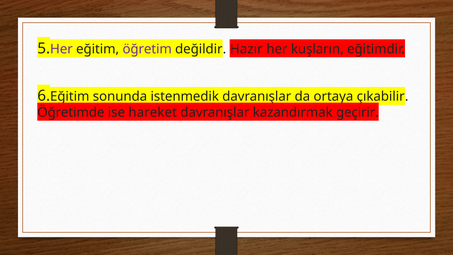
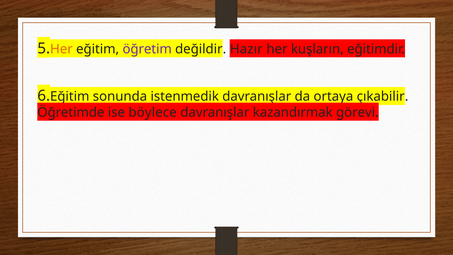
Her at (61, 49) colour: purple -> orange
hareket: hareket -> böylece
geçirir: geçirir -> görevi
